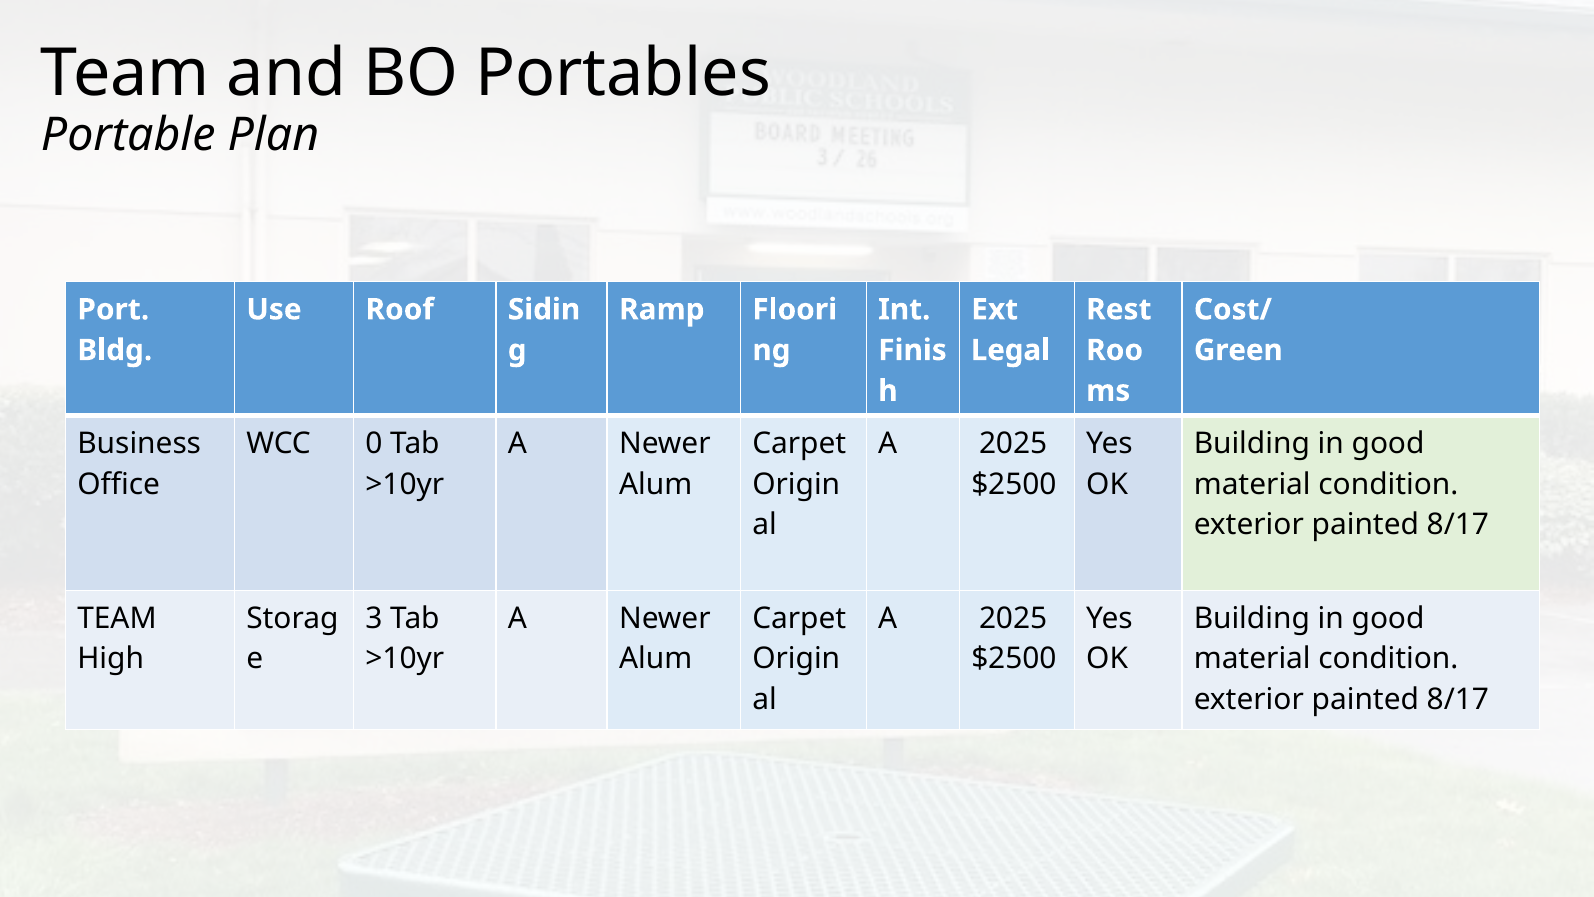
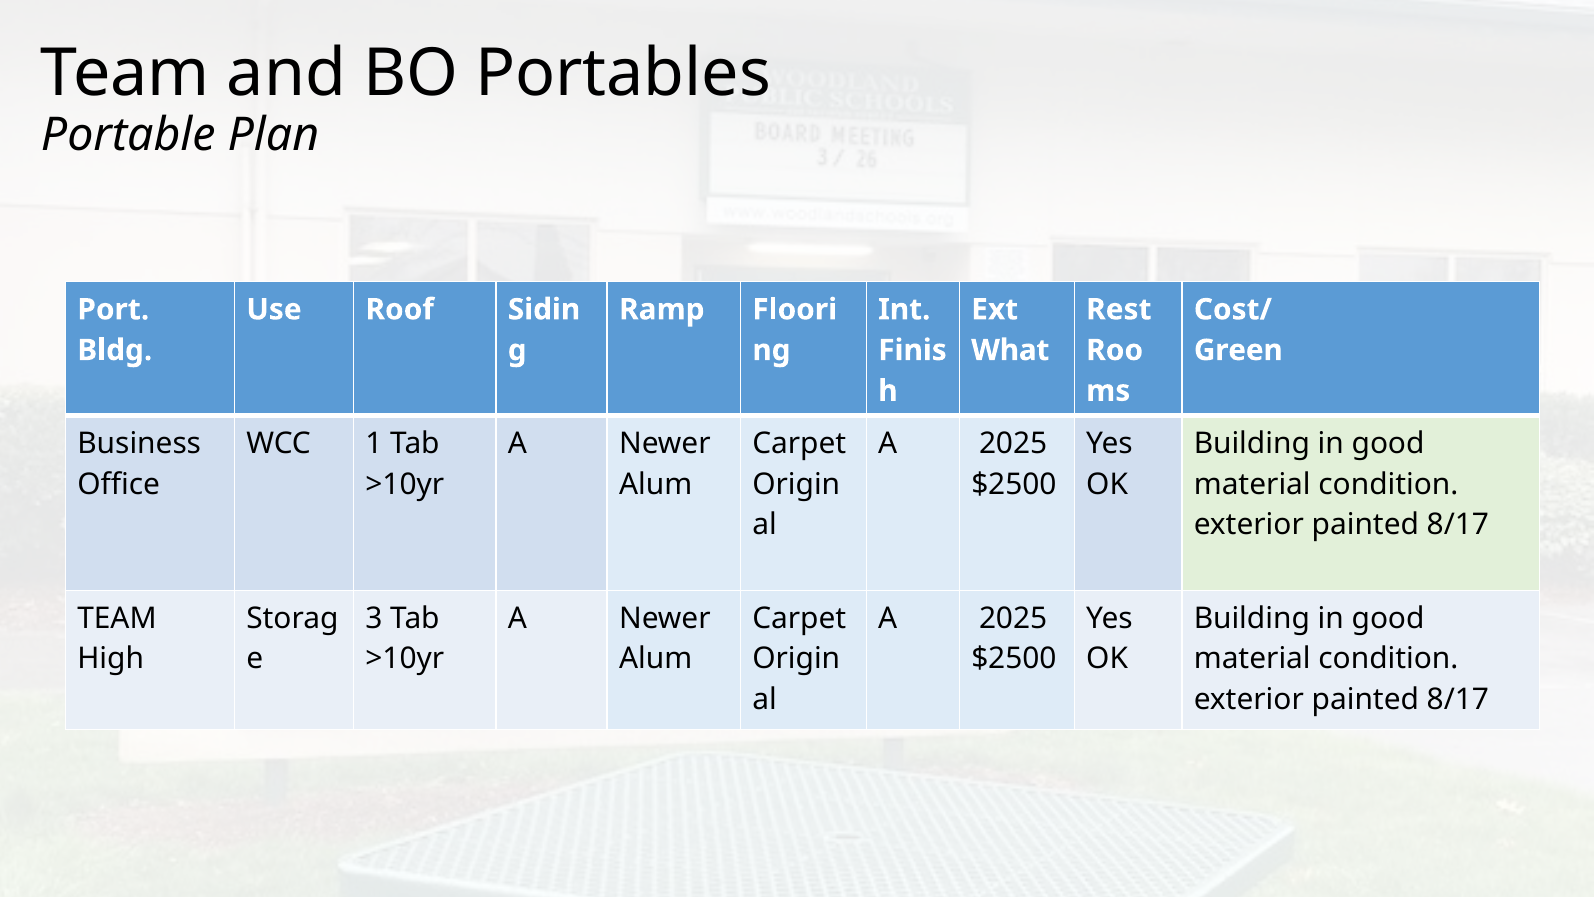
Legal: Legal -> What
0: 0 -> 1
